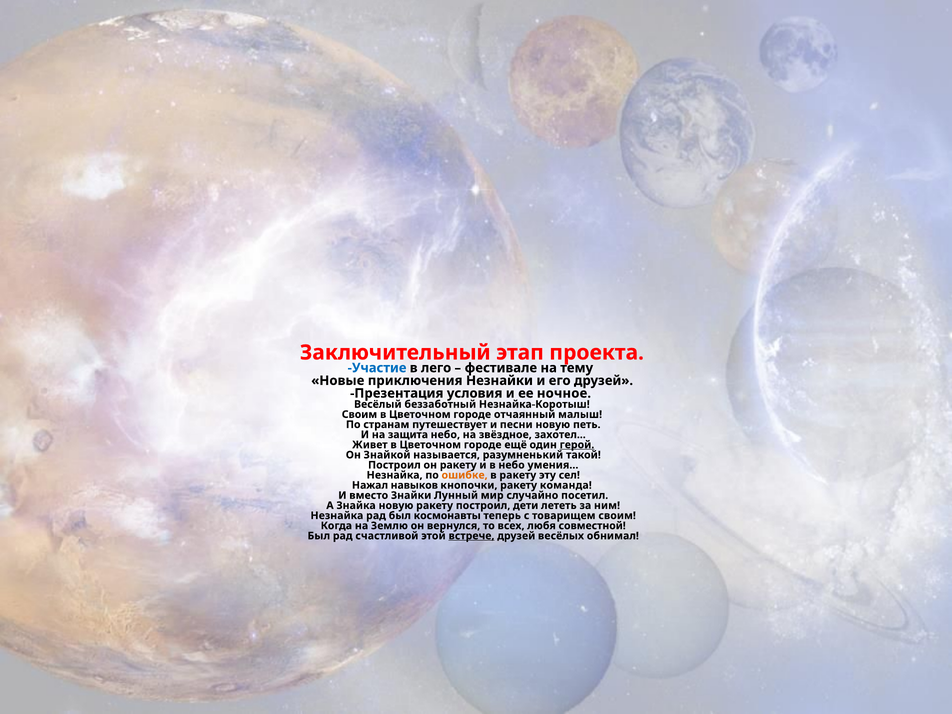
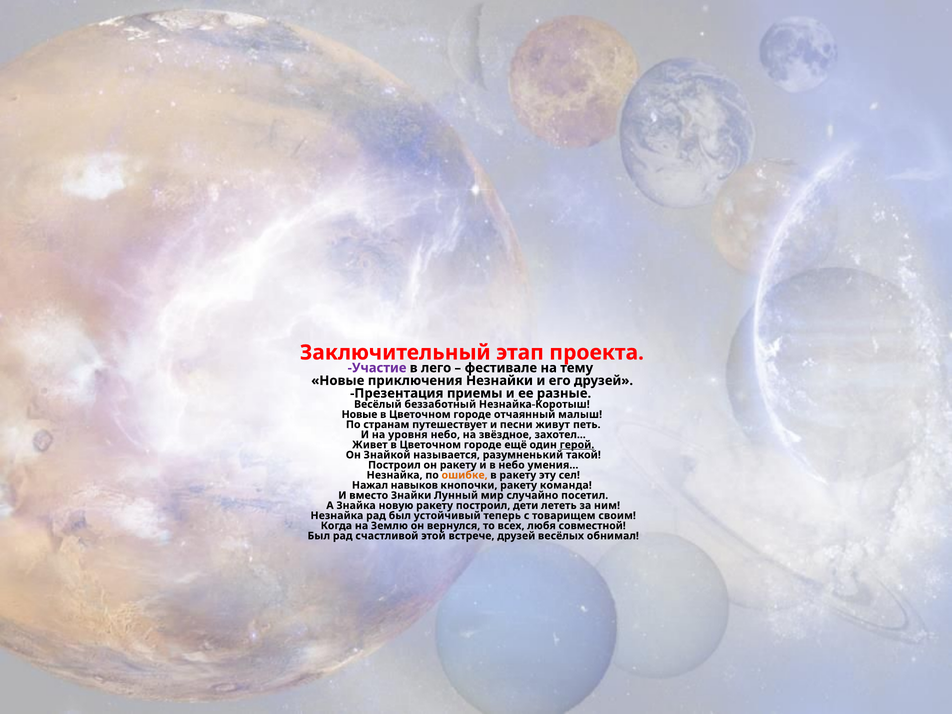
Участие colour: blue -> purple
условия: условия -> приемы
ночное: ночное -> разные
Своим at (359, 414): Своим -> Новые
песни новую: новую -> живут
защита: защита -> уровня
космонавты: космонавты -> устойчивый
встрече underline: present -> none
